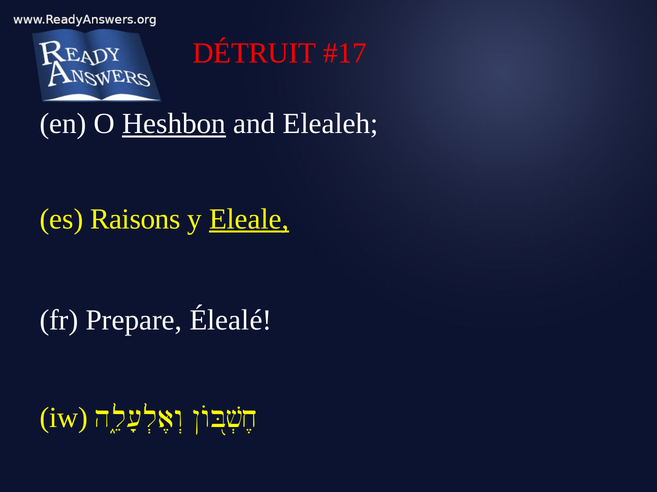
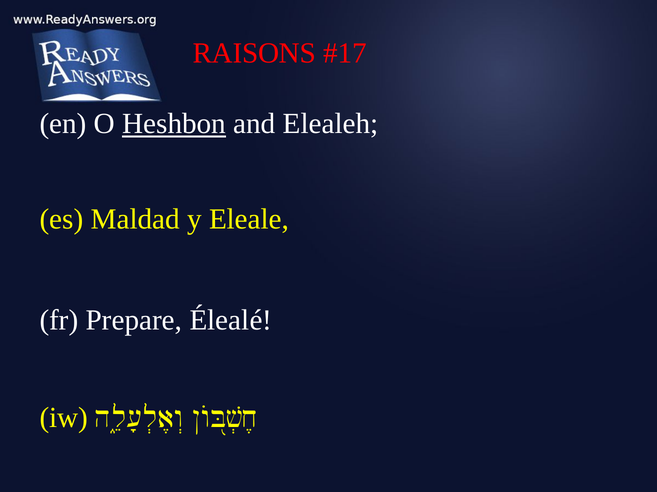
DÉTRUIT: DÉTRUIT -> RAISONS
Raisons: Raisons -> Maldad
Eleale underline: present -> none
